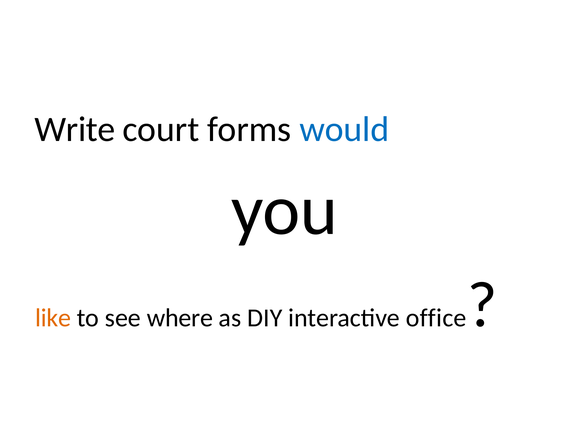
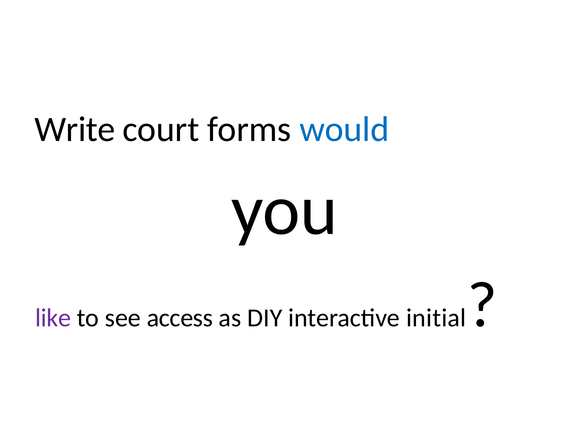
like colour: orange -> purple
where: where -> access
office: office -> initial
